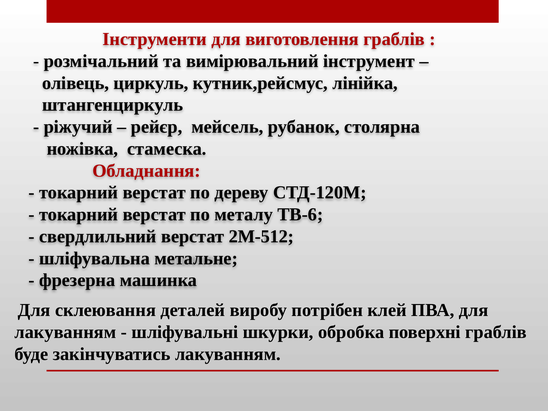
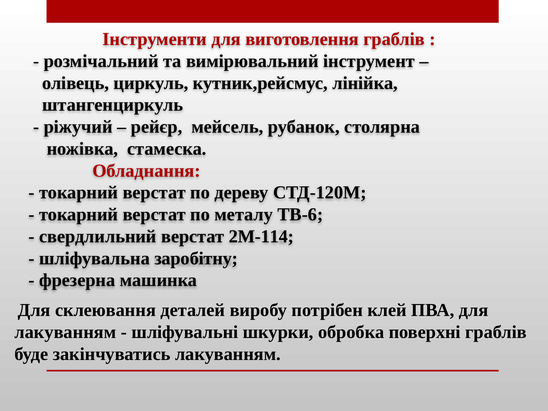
2М-512: 2М-512 -> 2М-114
метальне: метальне -> заробітну
